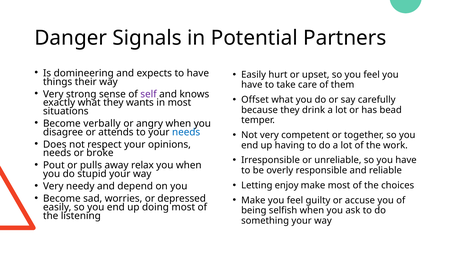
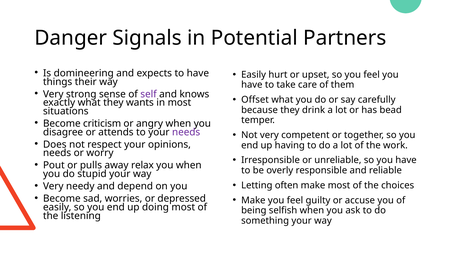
verbally: verbally -> criticism
needs at (186, 132) colour: blue -> purple
broke: broke -> worry
enjoy: enjoy -> often
